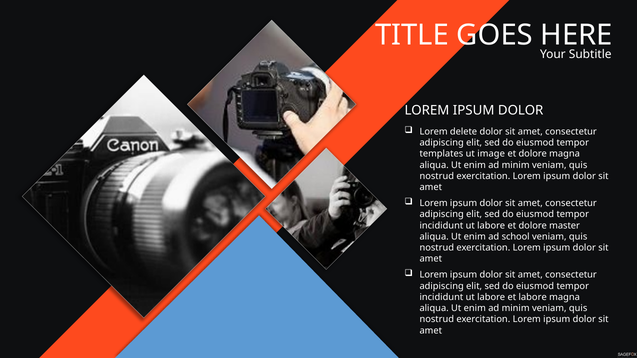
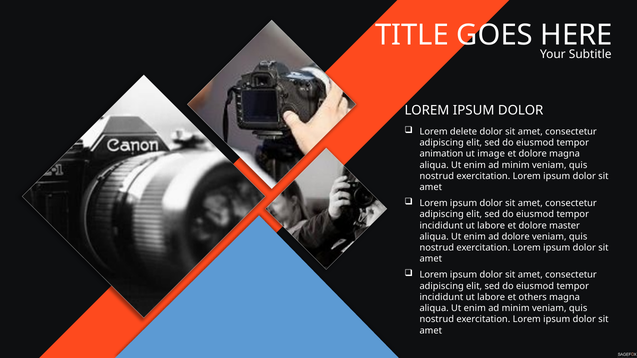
templates: templates -> animation
ad school: school -> dolore
et labore: labore -> others
